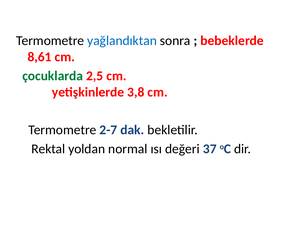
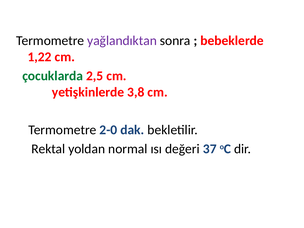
yağlandıktan colour: blue -> purple
8,61: 8,61 -> 1,22
2-7: 2-7 -> 2-0
